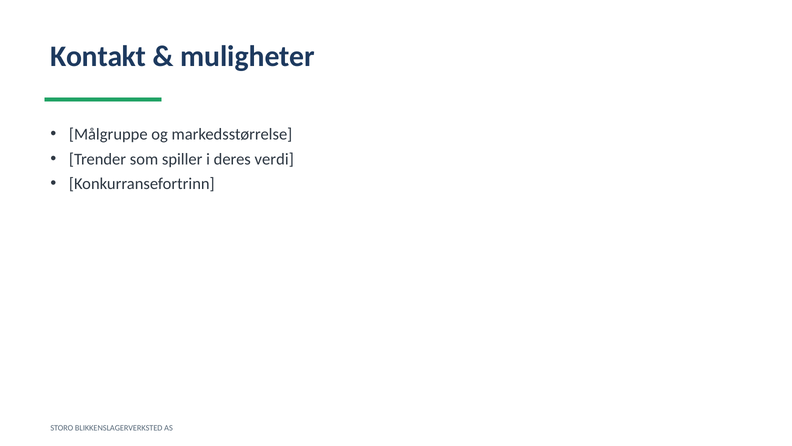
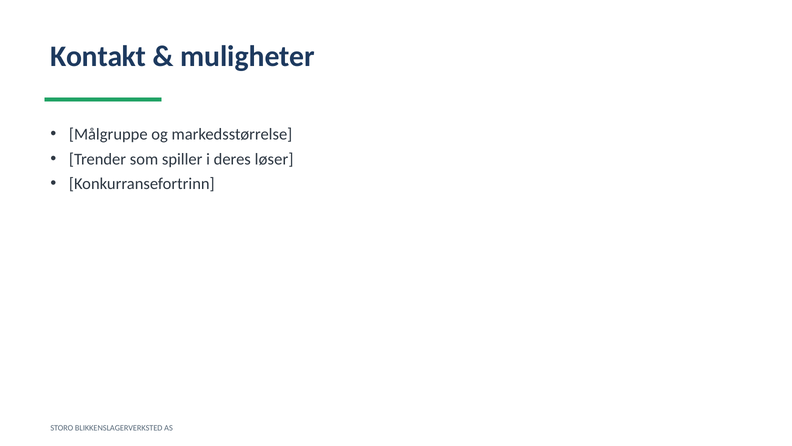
verdi: verdi -> løser
